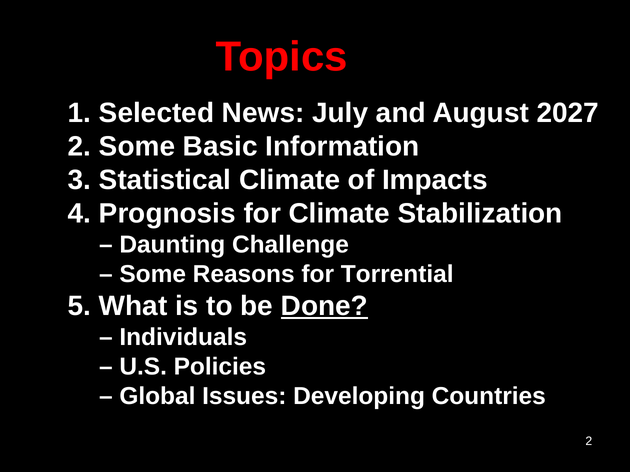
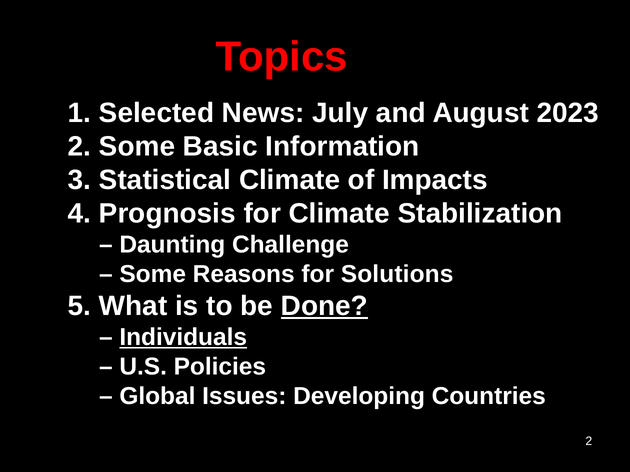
2027: 2027 -> 2023
Torrential: Torrential -> Solutions
Individuals underline: none -> present
